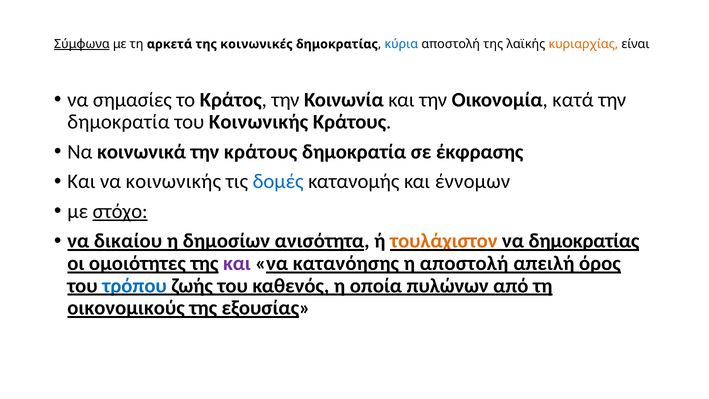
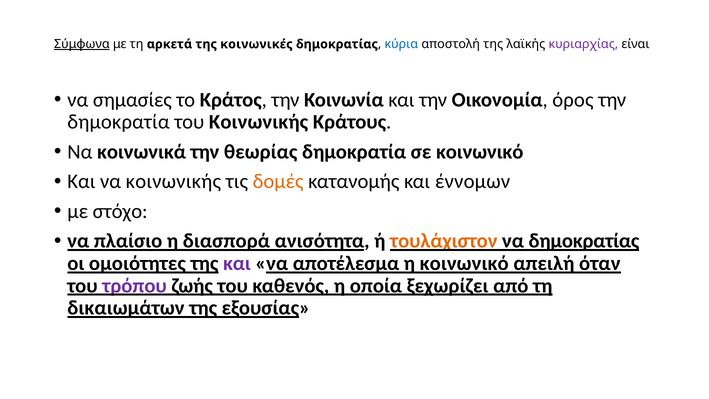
κυριαρχίας colour: orange -> purple
κατά: κατά -> όρος
την κράτους: κράτους -> θεωρίας
σε έκφρασης: έκφρασης -> κοινωνικό
δομές colour: blue -> orange
στόχο underline: present -> none
δικαίου: δικαίου -> πλαίσιο
δημοσίων: δημοσίων -> διασπορά
κατανόησης: κατανόησης -> αποτέλεσμα
η αποστολή: αποστολή -> κοινωνικό
όρος: όρος -> όταν
τρόπου colour: blue -> purple
πυλώνων: πυλώνων -> ξεχωρίζει
οικονομικούς: οικονομικούς -> δικαιωμάτων
